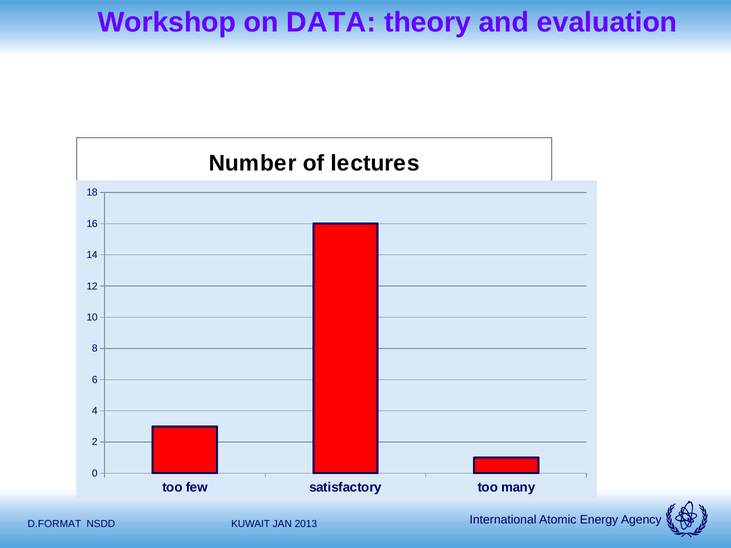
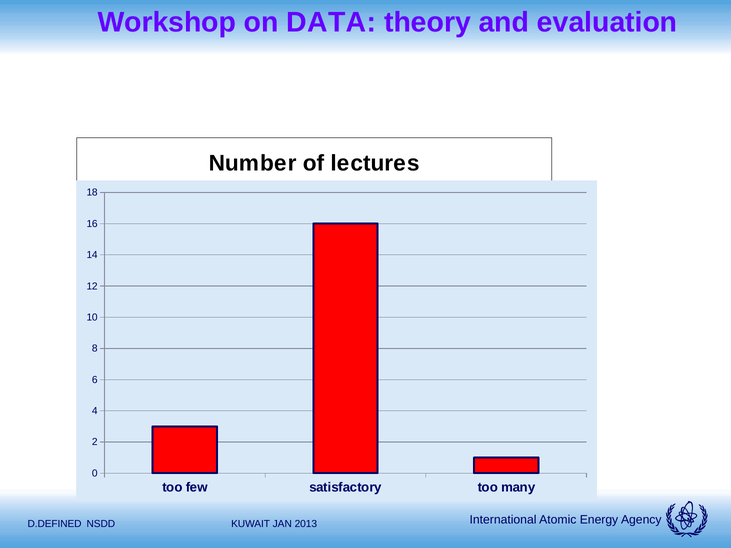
D.FORMAT: D.FORMAT -> D.DEFINED
